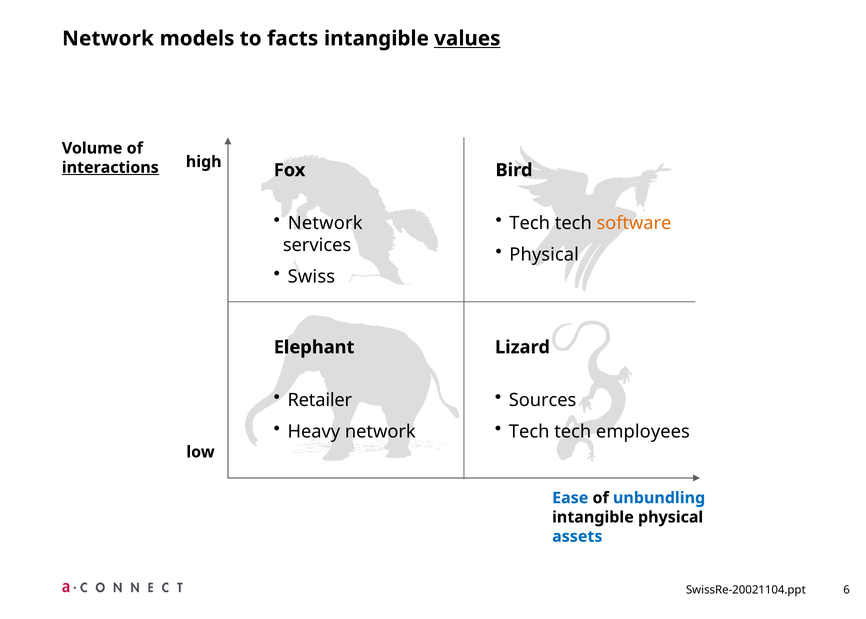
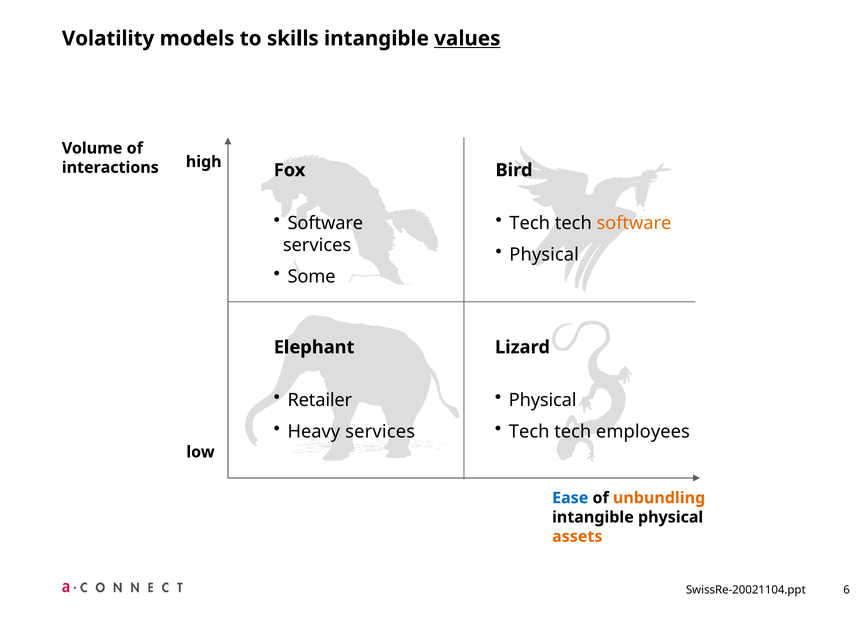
Network at (108, 39): Network -> Volatility
facts: facts -> skills
interactions underline: present -> none
Network at (325, 223): Network -> Software
Swiss: Swiss -> Some
Sources at (543, 400): Sources -> Physical
Heavy network: network -> services
unbundling colour: blue -> orange
assets colour: blue -> orange
